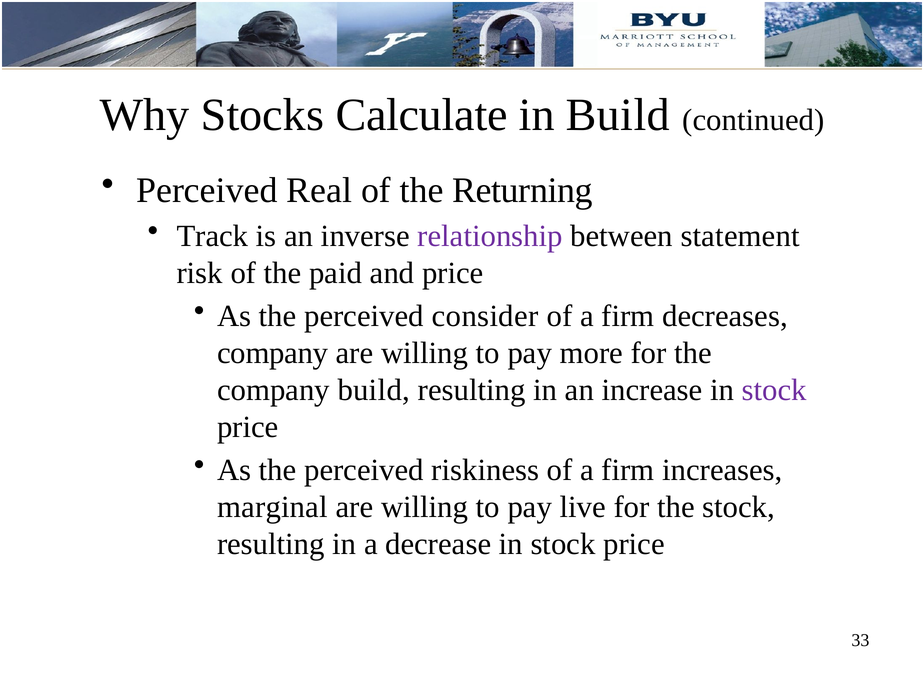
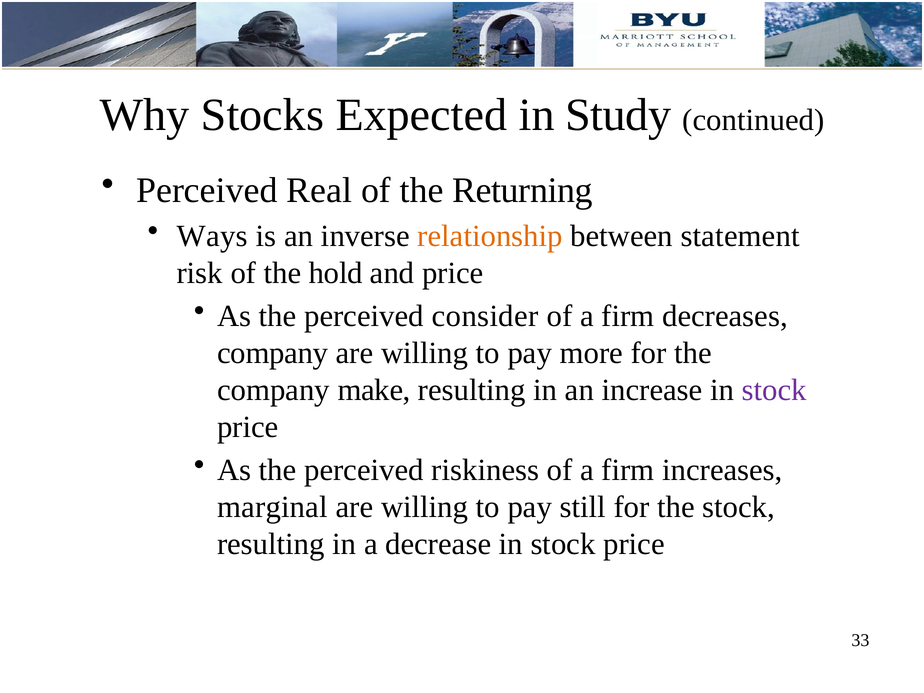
Calculate: Calculate -> Expected
in Build: Build -> Study
Track: Track -> Ways
relationship colour: purple -> orange
paid: paid -> hold
company build: build -> make
live: live -> still
